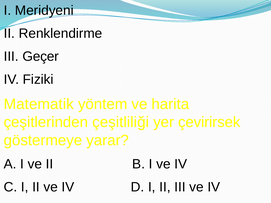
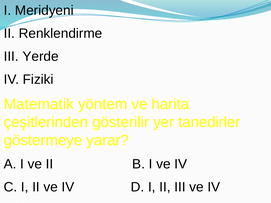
Geçer: Geçer -> Yerde
çeşitliliği: çeşitliliği -> gösterilir
çevirirsek: çevirirsek -> tanedirler
